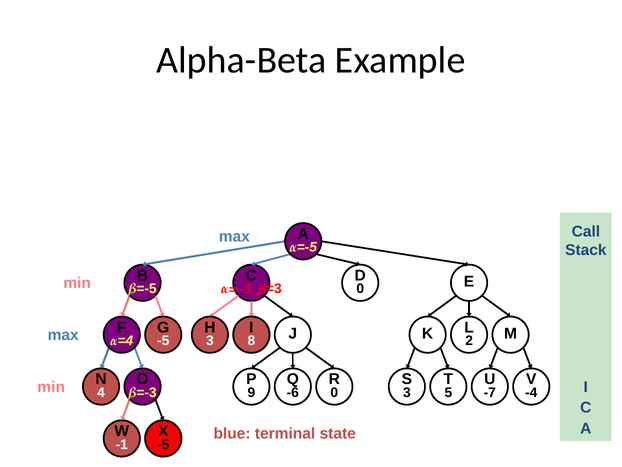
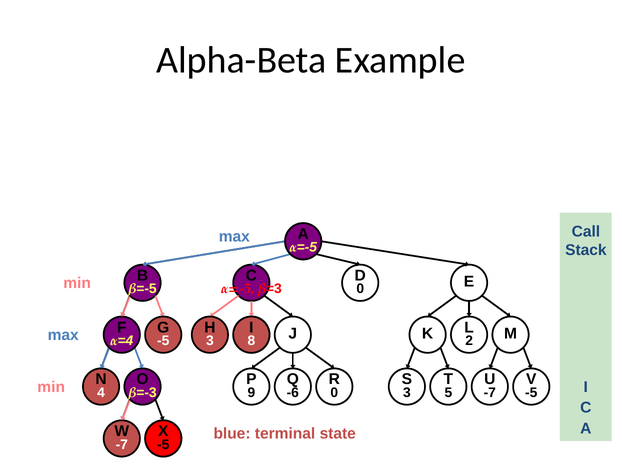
-4 at (531, 392): -4 -> -5
-1 at (122, 444): -1 -> -7
